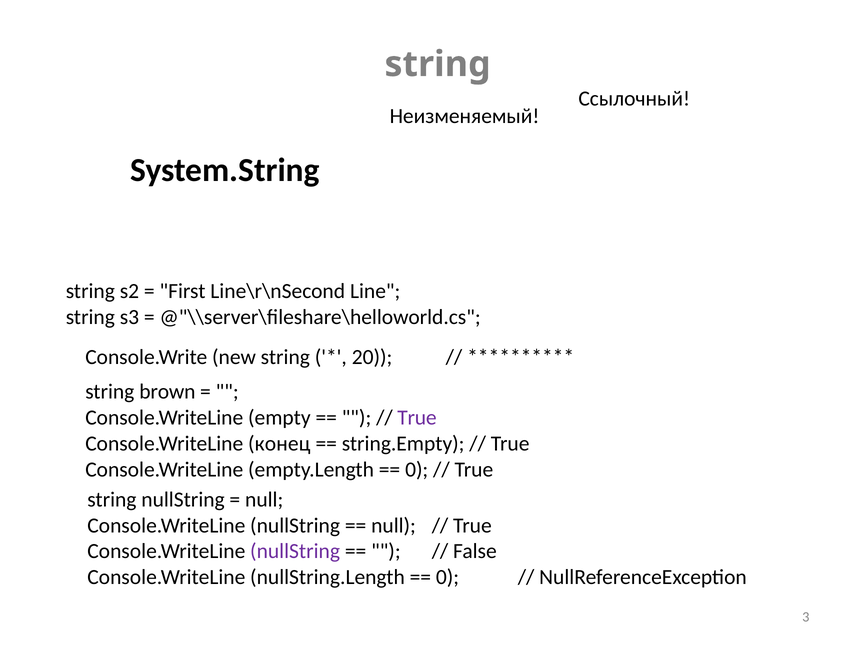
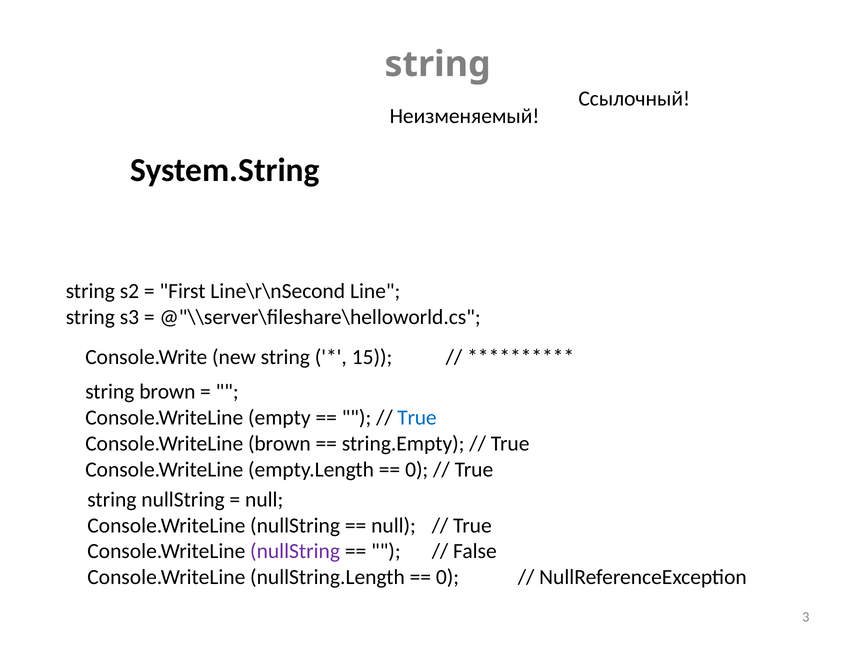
20: 20 -> 15
True at (417, 418) colour: purple -> blue
Console.WriteLine конец: конец -> brown
